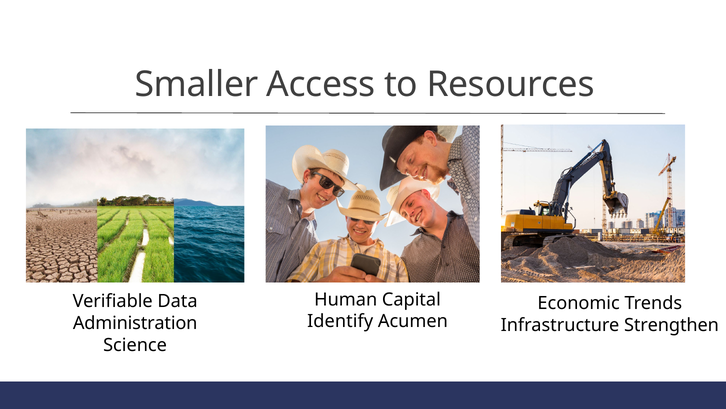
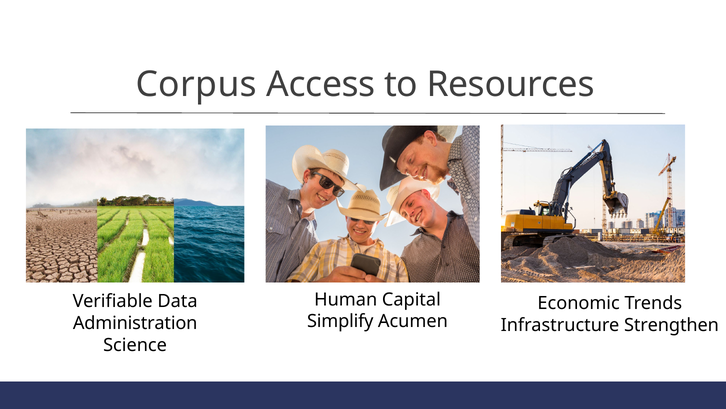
Smaller: Smaller -> Corpus
Identify: Identify -> Simplify
